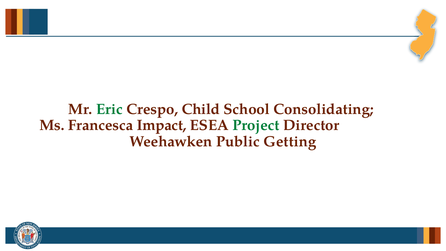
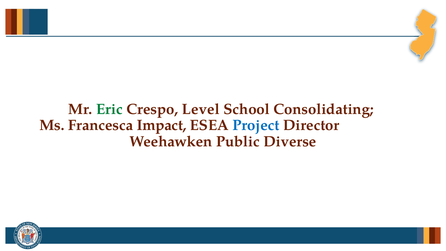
Child: Child -> Level
Project colour: green -> blue
Getting: Getting -> Diverse
